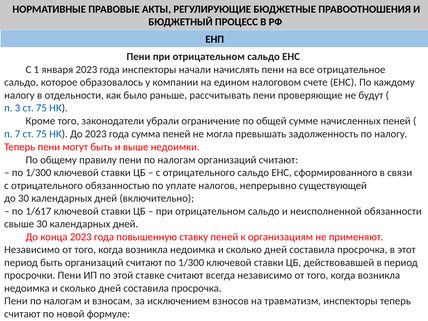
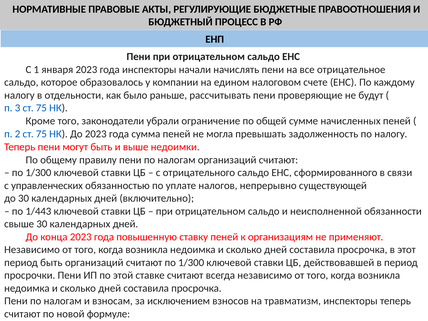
7: 7 -> 2
отрицательного at (47, 185): отрицательного -> управленческих
1/617: 1/617 -> 1/443
